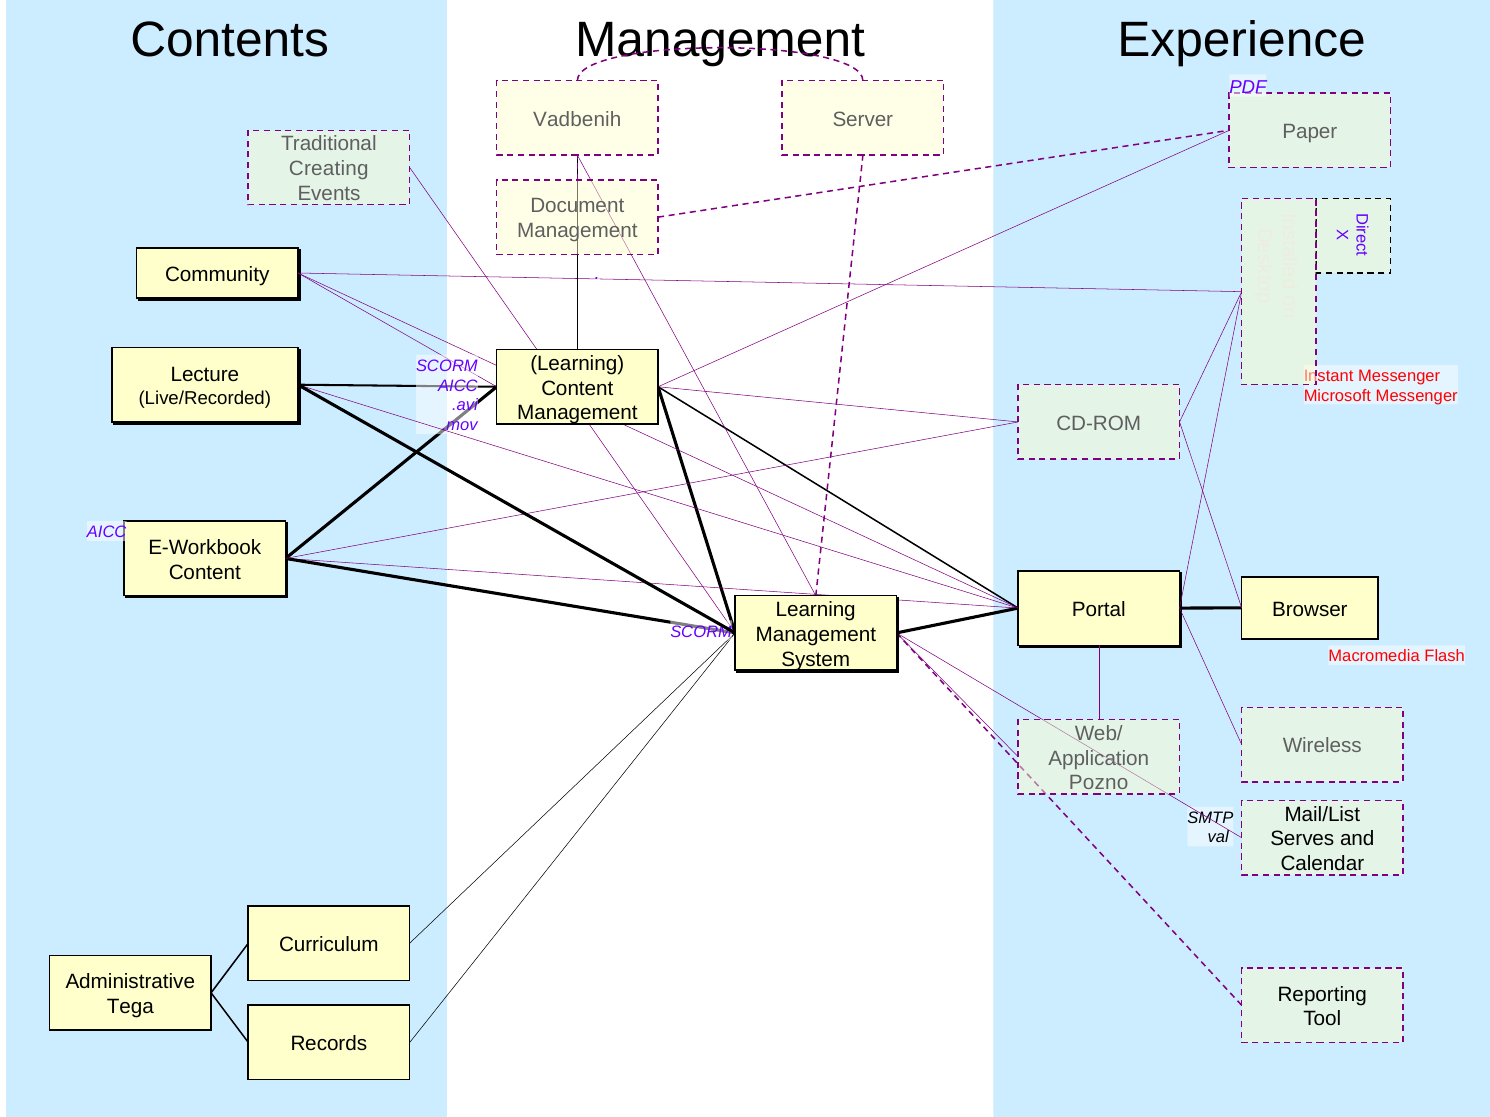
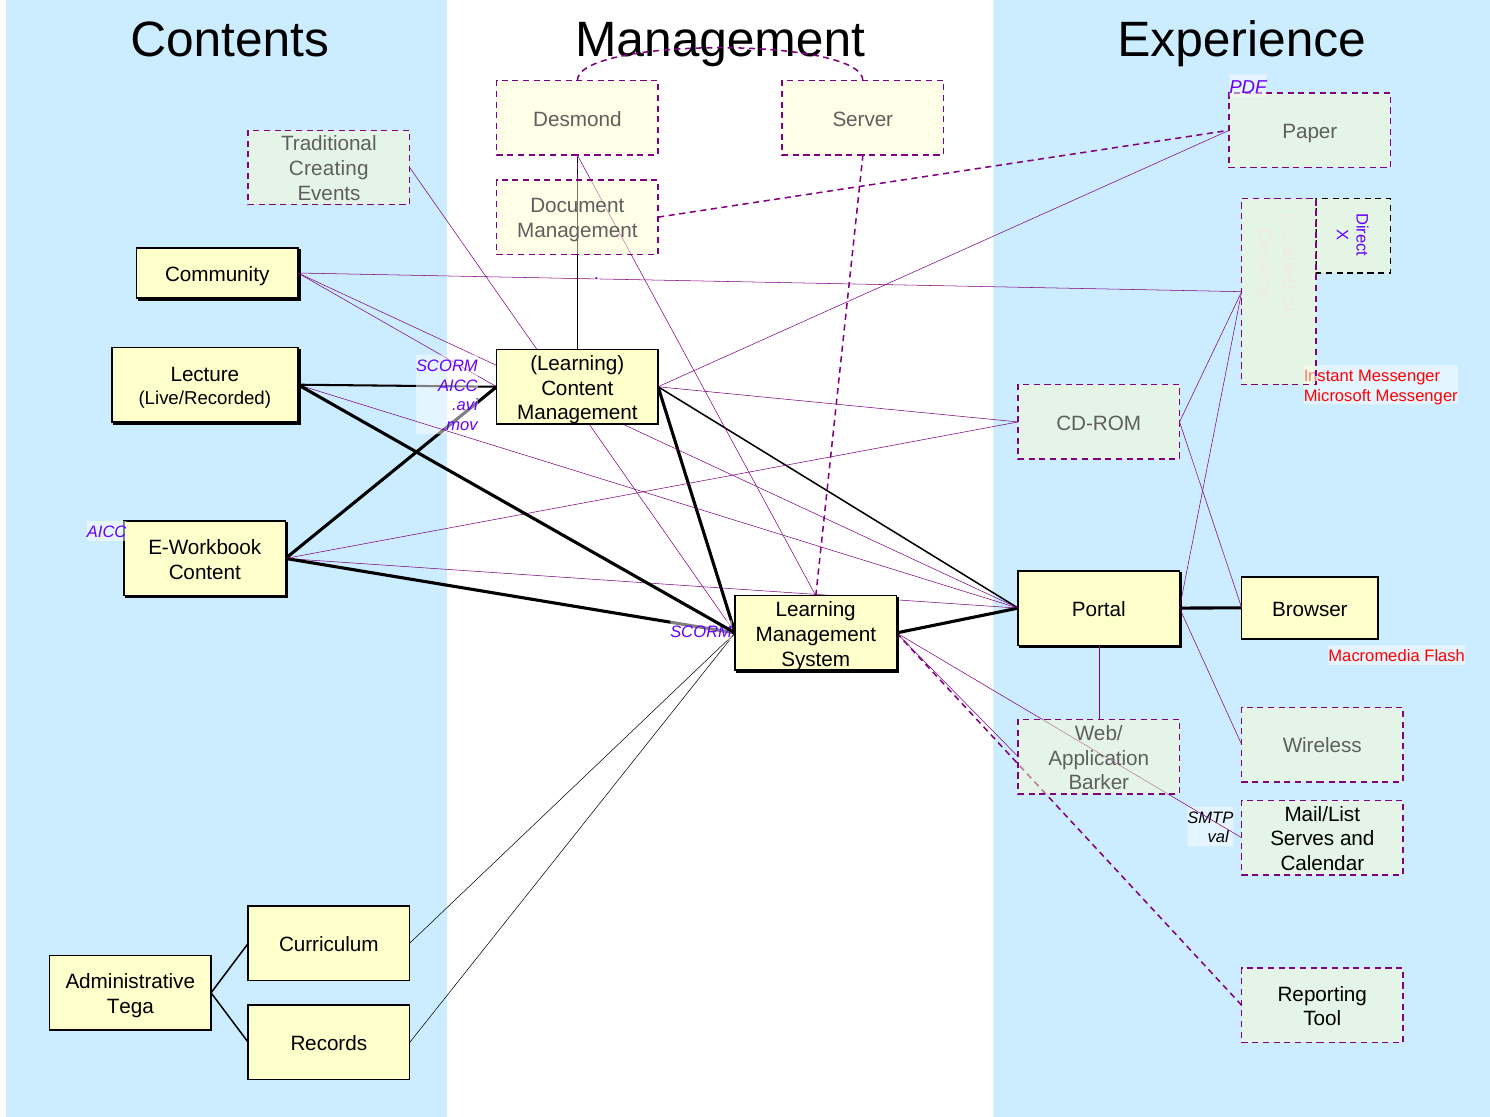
Vadbenih: Vadbenih -> Desmond
Pozno: Pozno -> Barker
